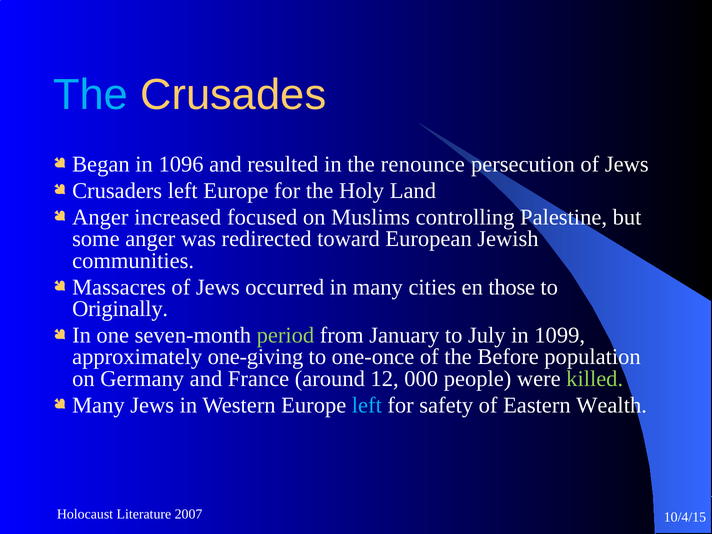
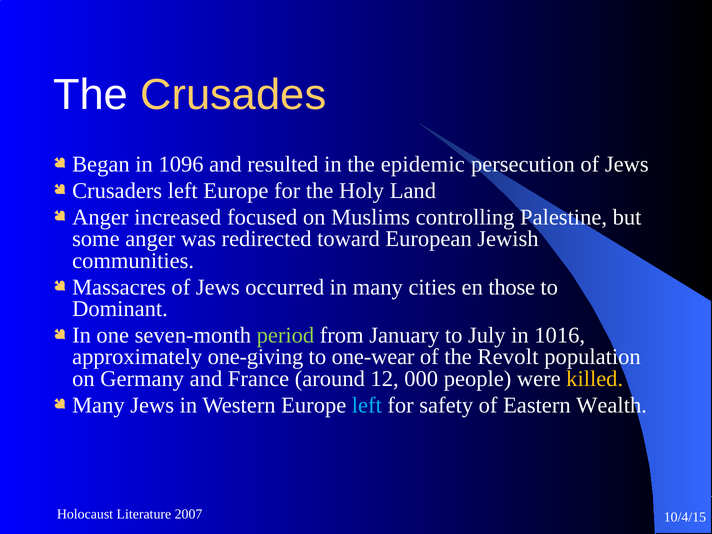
The at (91, 95) colour: light blue -> white
renounce: renounce -> epidemic
Originally: Originally -> Dominant
1099: 1099 -> 1016
one-once: one-once -> one-wear
Before: Before -> Revolt
killed colour: light green -> yellow
